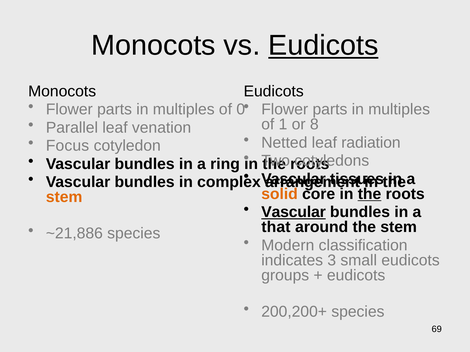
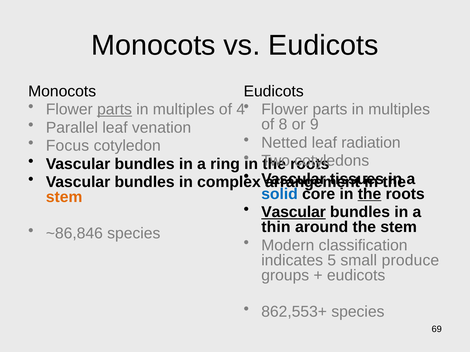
Eudicots at (323, 45) underline: present -> none
parts at (115, 110) underline: none -> present
0: 0 -> 4
1: 1 -> 8
8: 8 -> 9
solid colour: orange -> blue
that: that -> thin
~21,886: ~21,886 -> ~86,846
3: 3 -> 5
small eudicots: eudicots -> produce
200,200+: 200,200+ -> 862,553+
